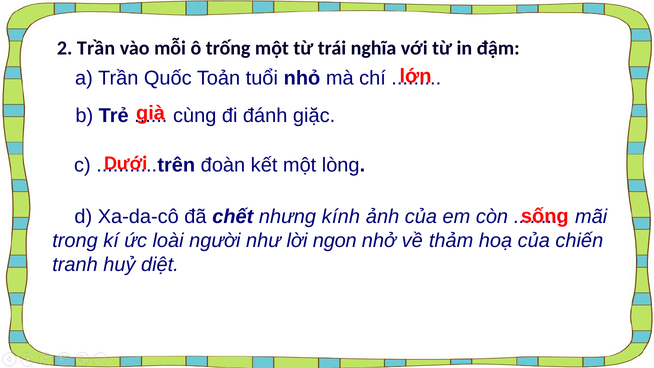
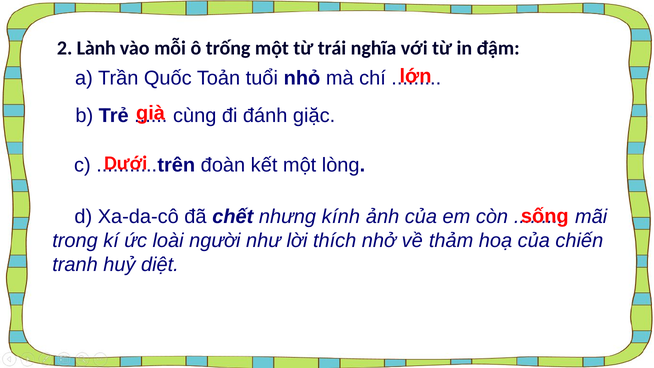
2 Trần: Trần -> Lành
ngon: ngon -> thích
